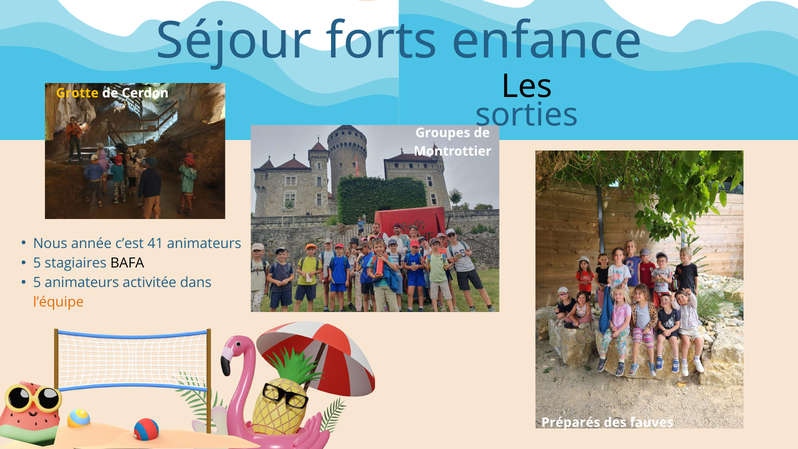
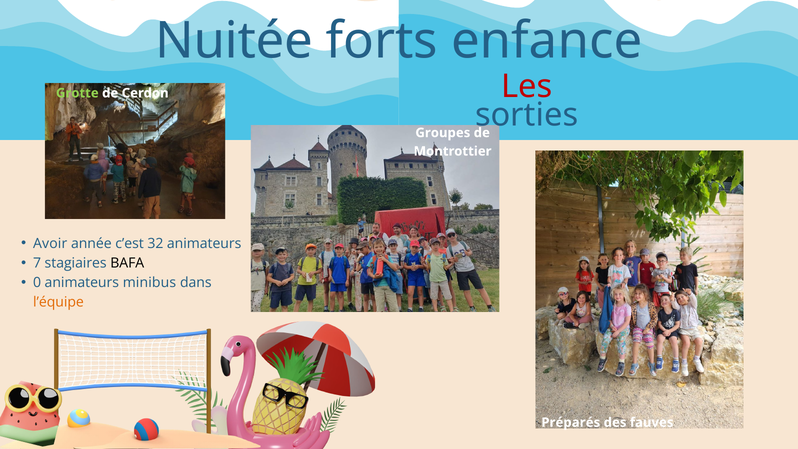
Séjour: Séjour -> Nuitée
Les colour: black -> red
Grotte colour: yellow -> light green
Nous: Nous -> Avoir
41: 41 -> 32
5 at (37, 263): 5 -> 7
5 at (37, 283): 5 -> 0
activitée: activitée -> minibus
